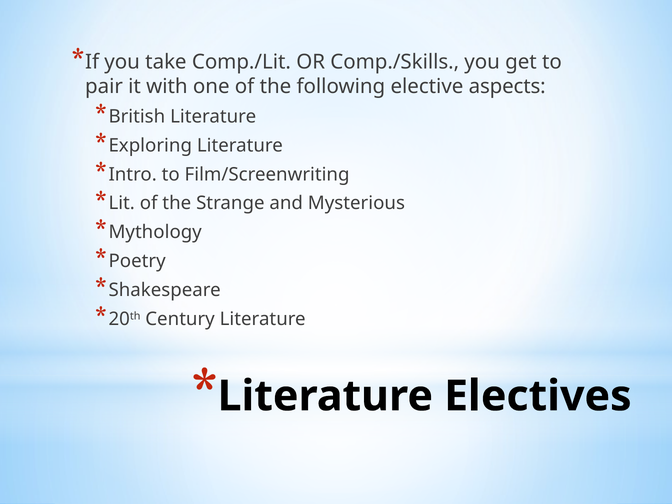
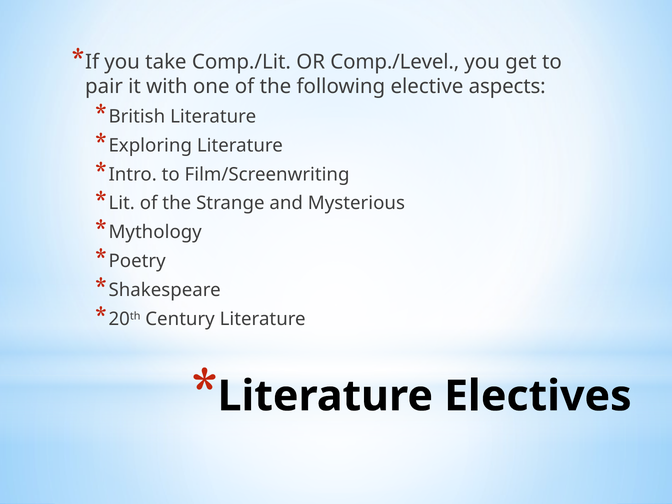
Comp./Skills: Comp./Skills -> Comp./Level
